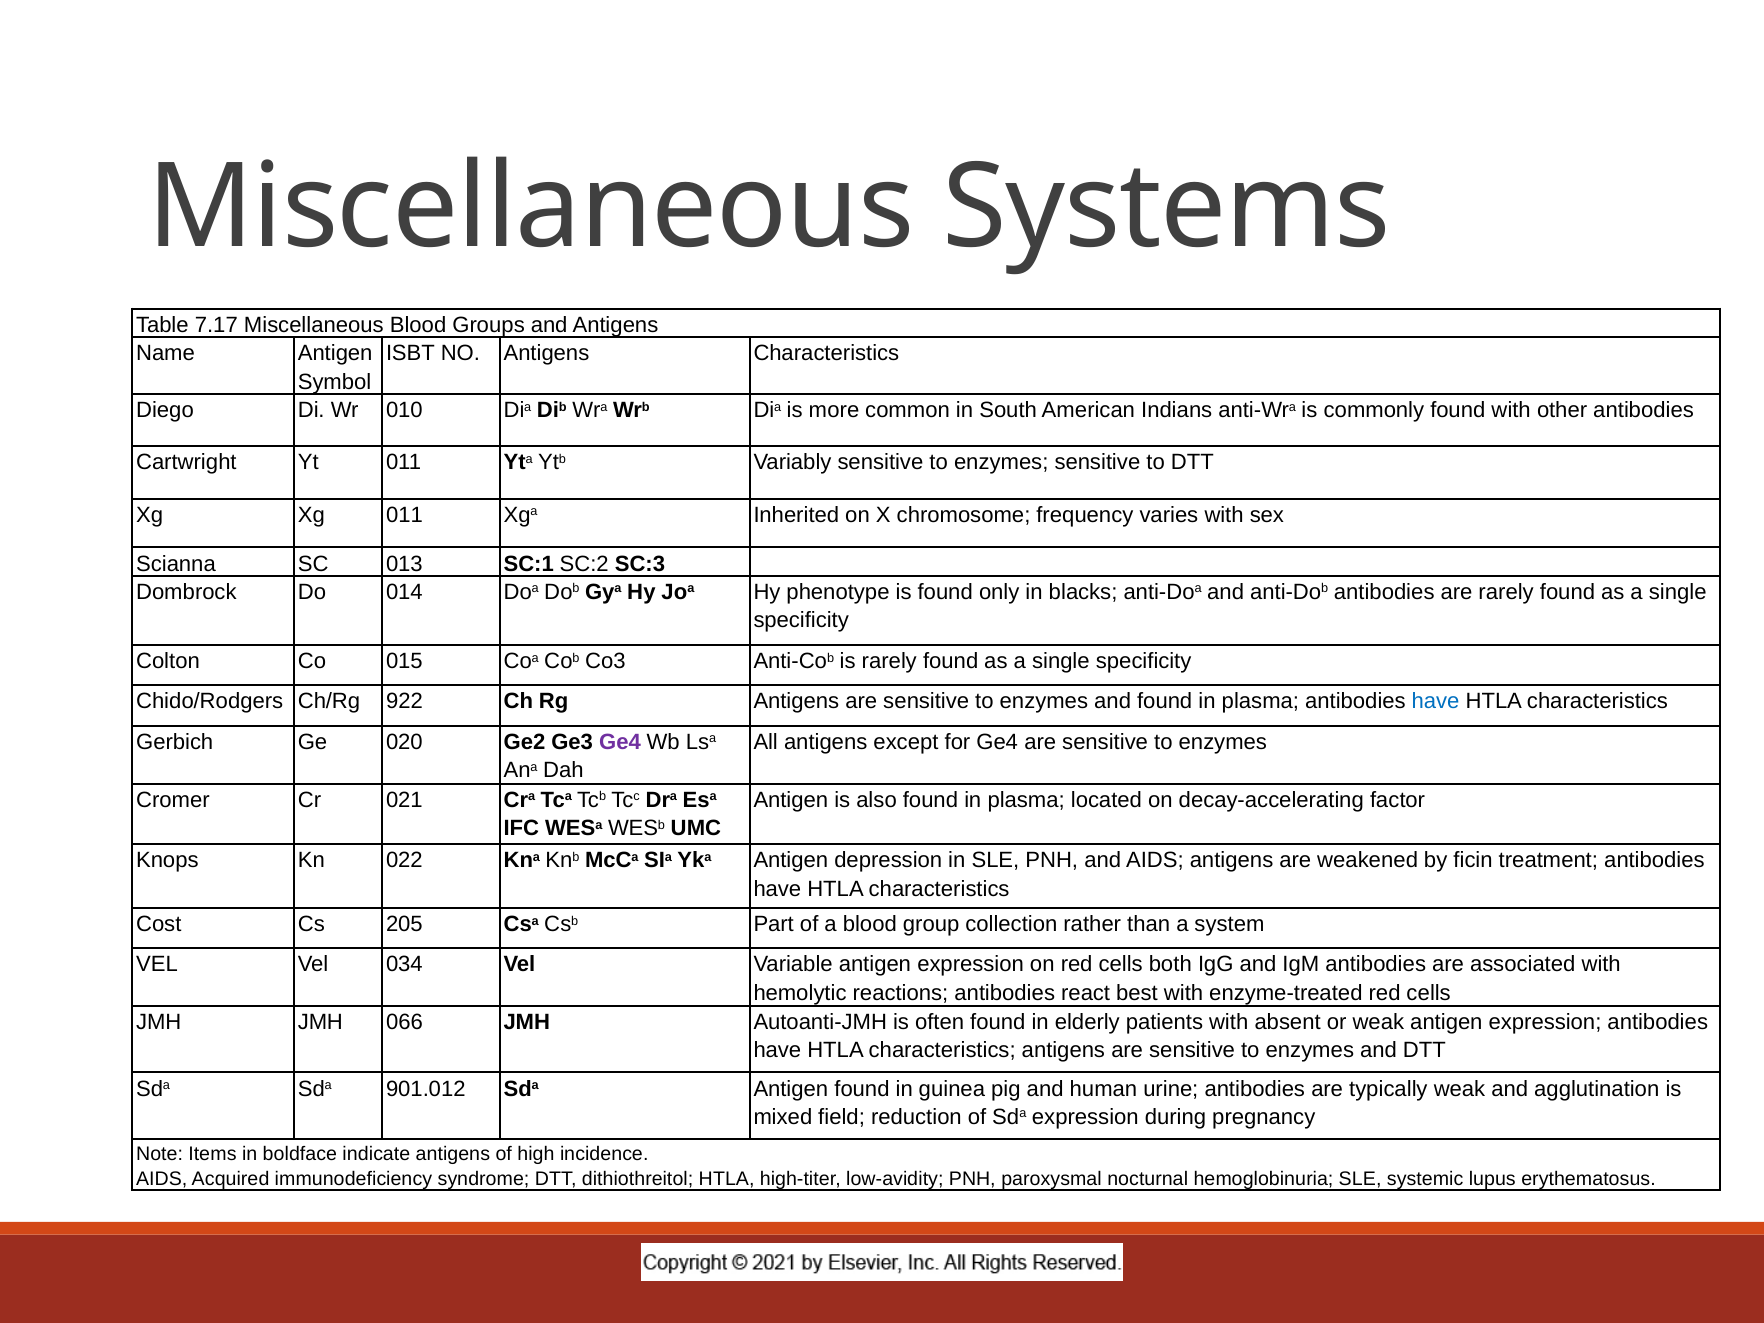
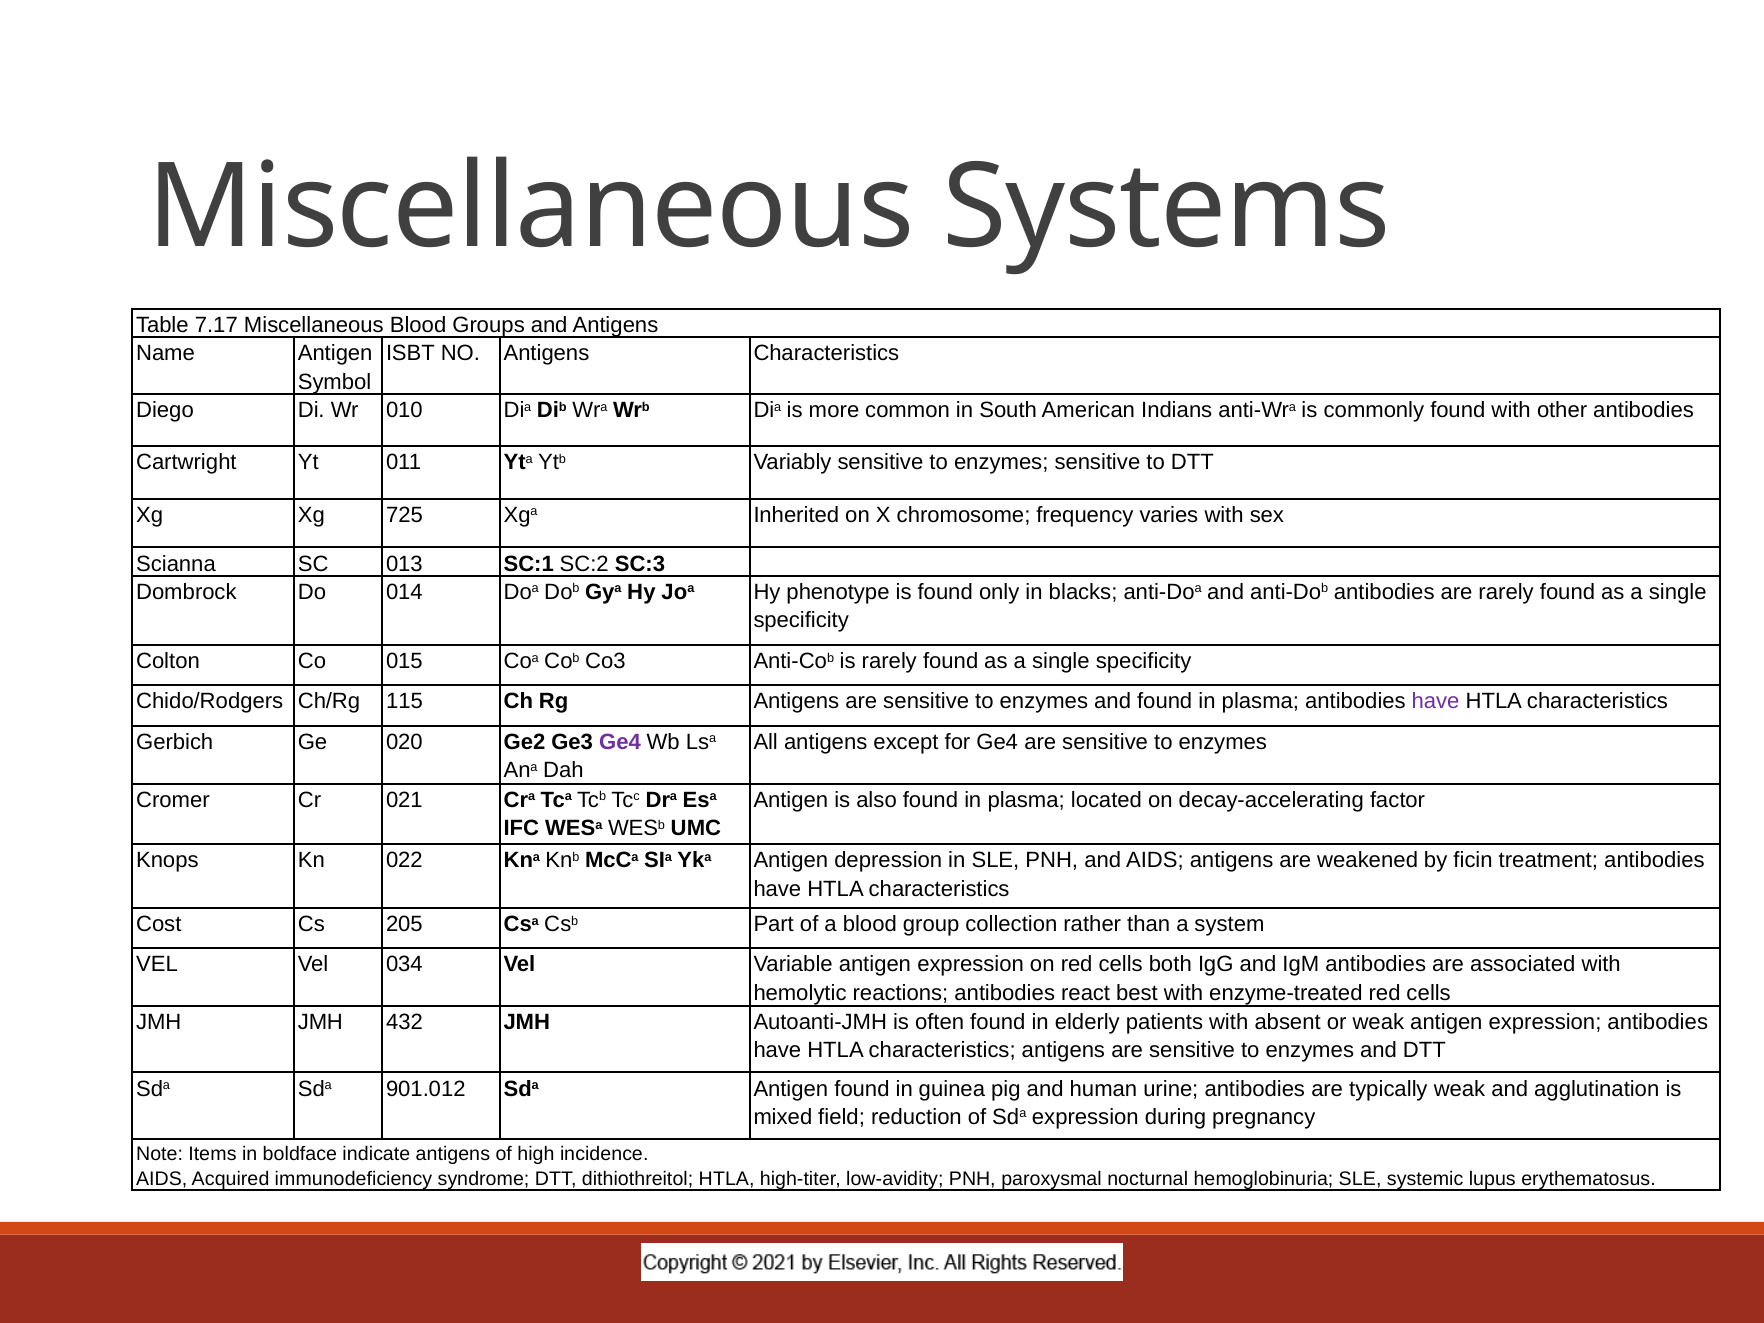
Xg 011: 011 -> 725
922: 922 -> 115
have at (1436, 701) colour: blue -> purple
066: 066 -> 432
